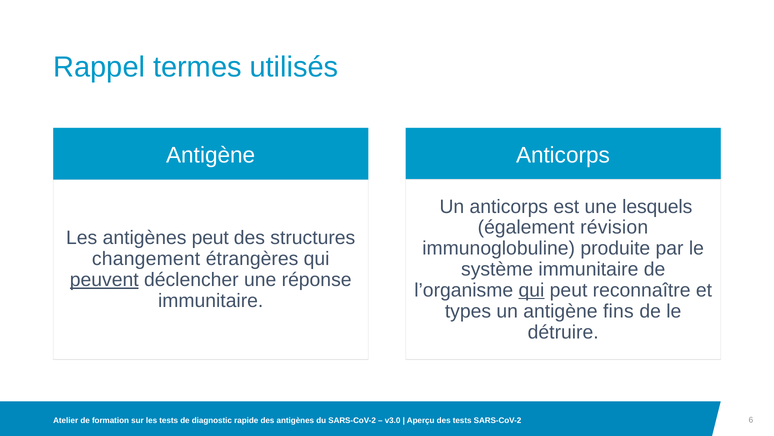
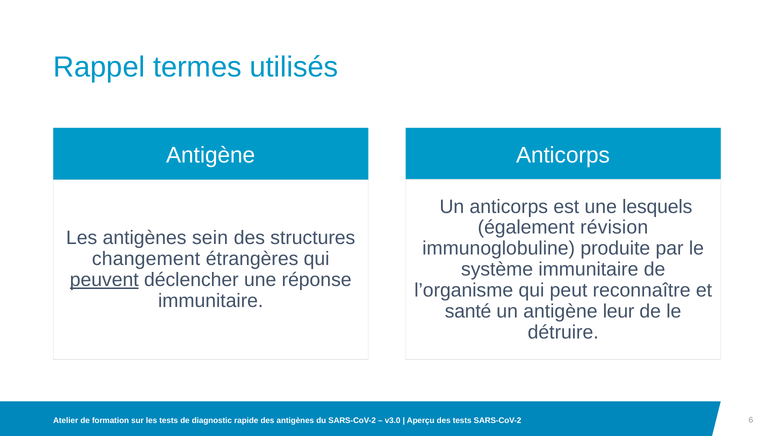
antigènes peut: peut -> sein
qui at (531, 290) underline: present -> none
types: types -> santé
fins: fins -> leur
